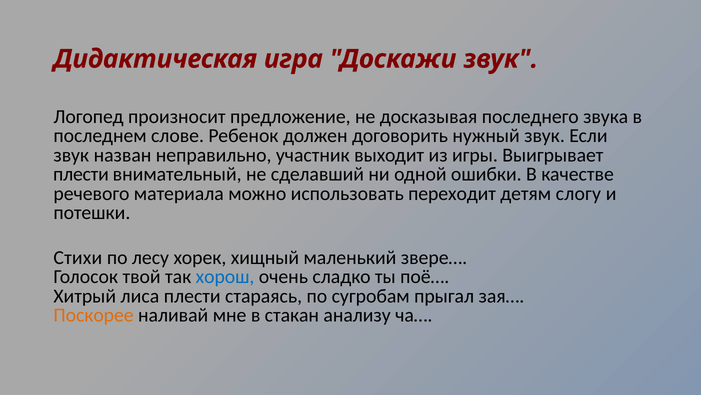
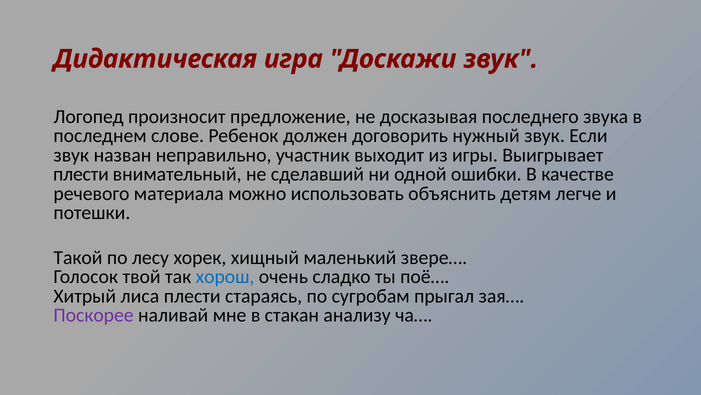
переходит: переходит -> объяснить
слогу: слогу -> легче
Стихи: Стихи -> Такой
Поскорее colour: orange -> purple
